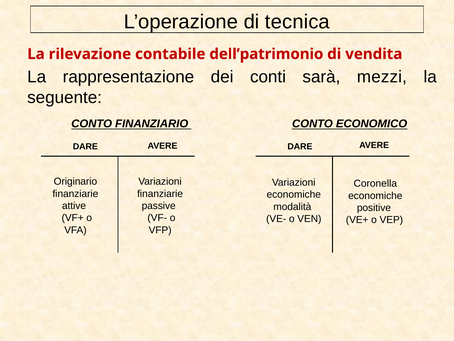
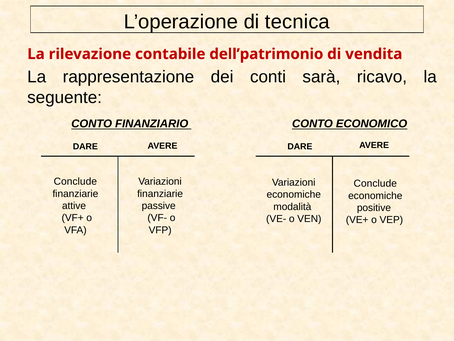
mezzi: mezzi -> ricavo
Originario at (75, 181): Originario -> Conclude
Coronella at (375, 183): Coronella -> Conclude
